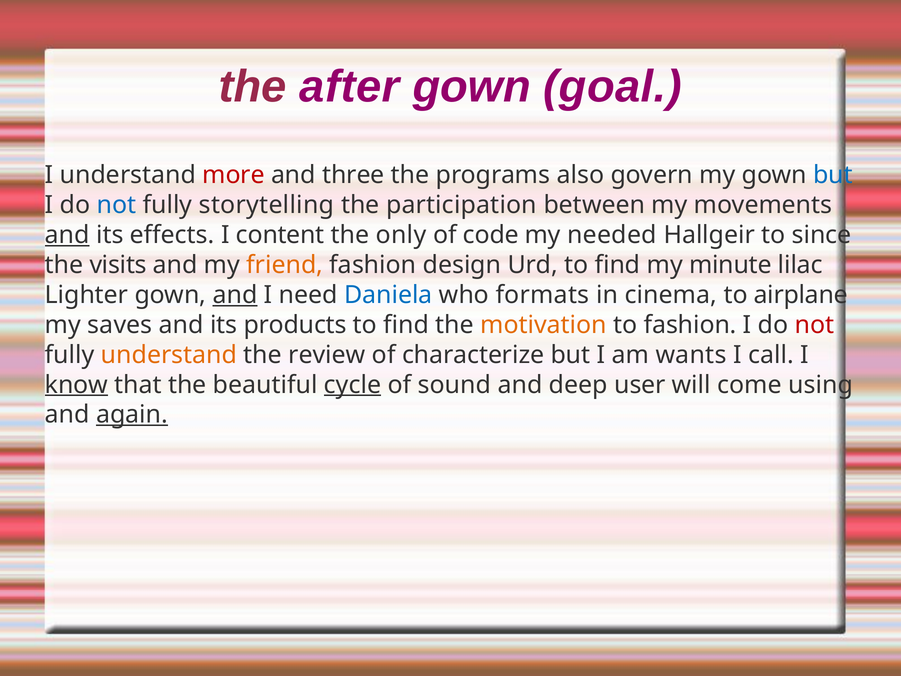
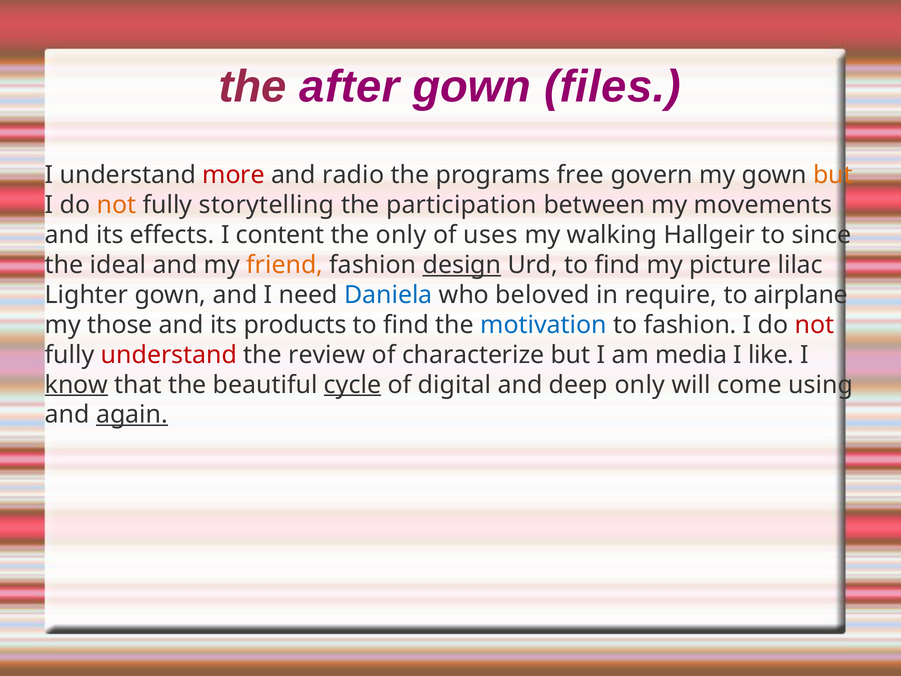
goal: goal -> files
three: three -> radio
also: also -> free
but at (833, 175) colour: blue -> orange
not at (116, 205) colour: blue -> orange
and at (67, 235) underline: present -> none
code: code -> uses
needed: needed -> walking
visits: visits -> ideal
design underline: none -> present
minute: minute -> picture
and at (235, 295) underline: present -> none
formats: formats -> beloved
cinema: cinema -> require
saves: saves -> those
motivation colour: orange -> blue
understand at (169, 355) colour: orange -> red
wants: wants -> media
call: call -> like
sound: sound -> digital
deep user: user -> only
